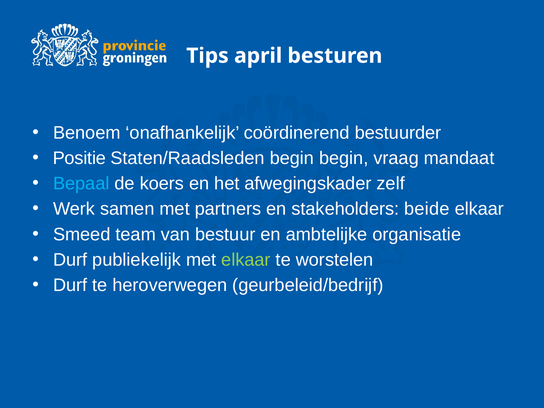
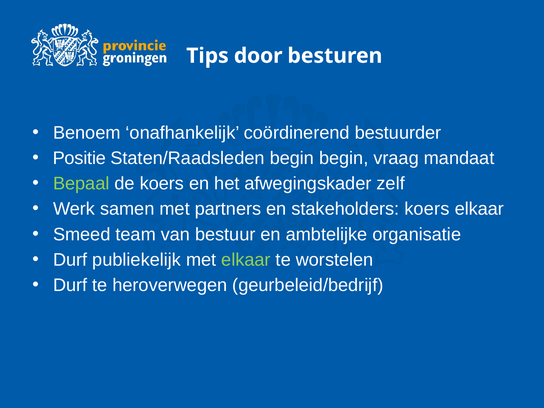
april: april -> door
Bepaal colour: light blue -> light green
stakeholders beide: beide -> koers
